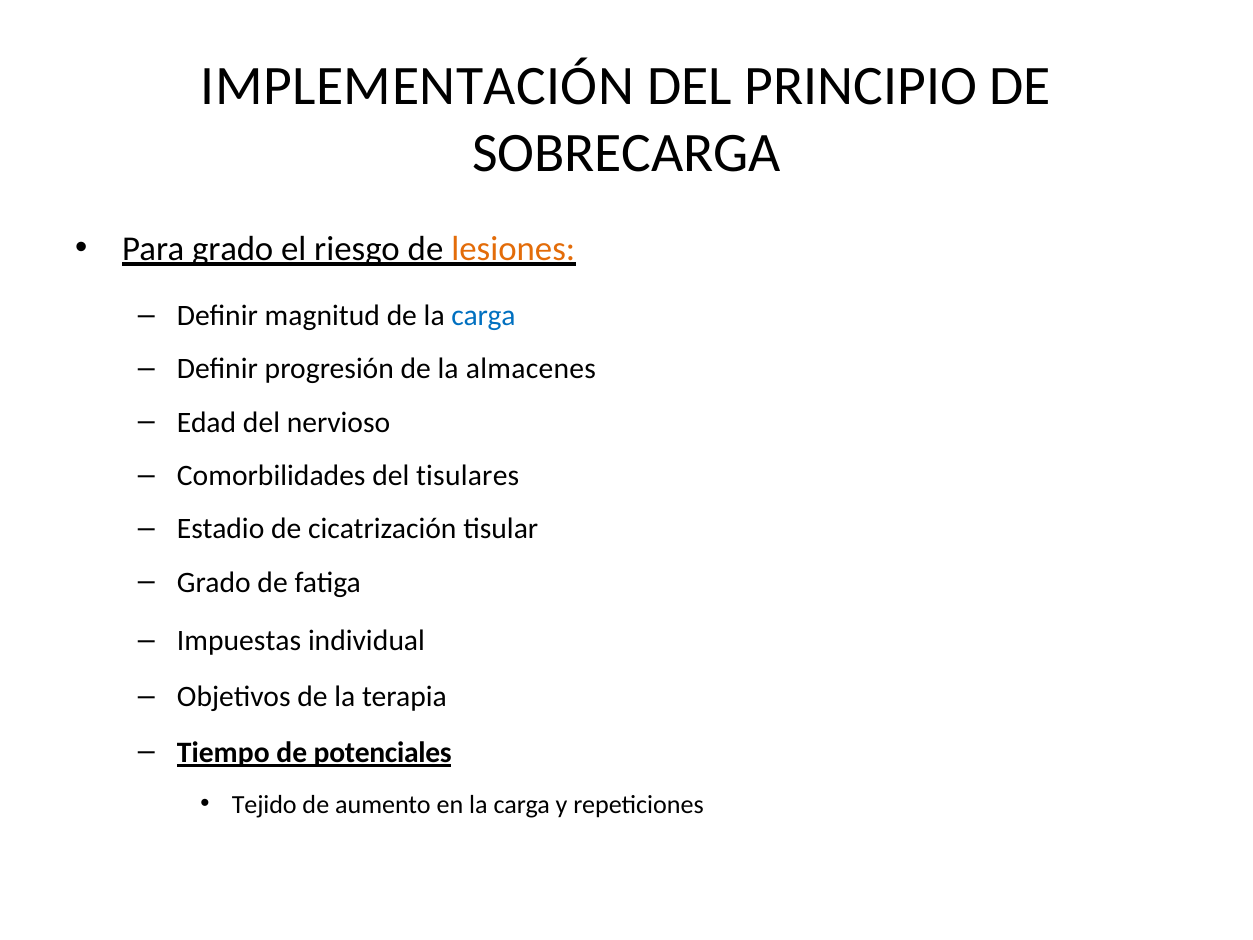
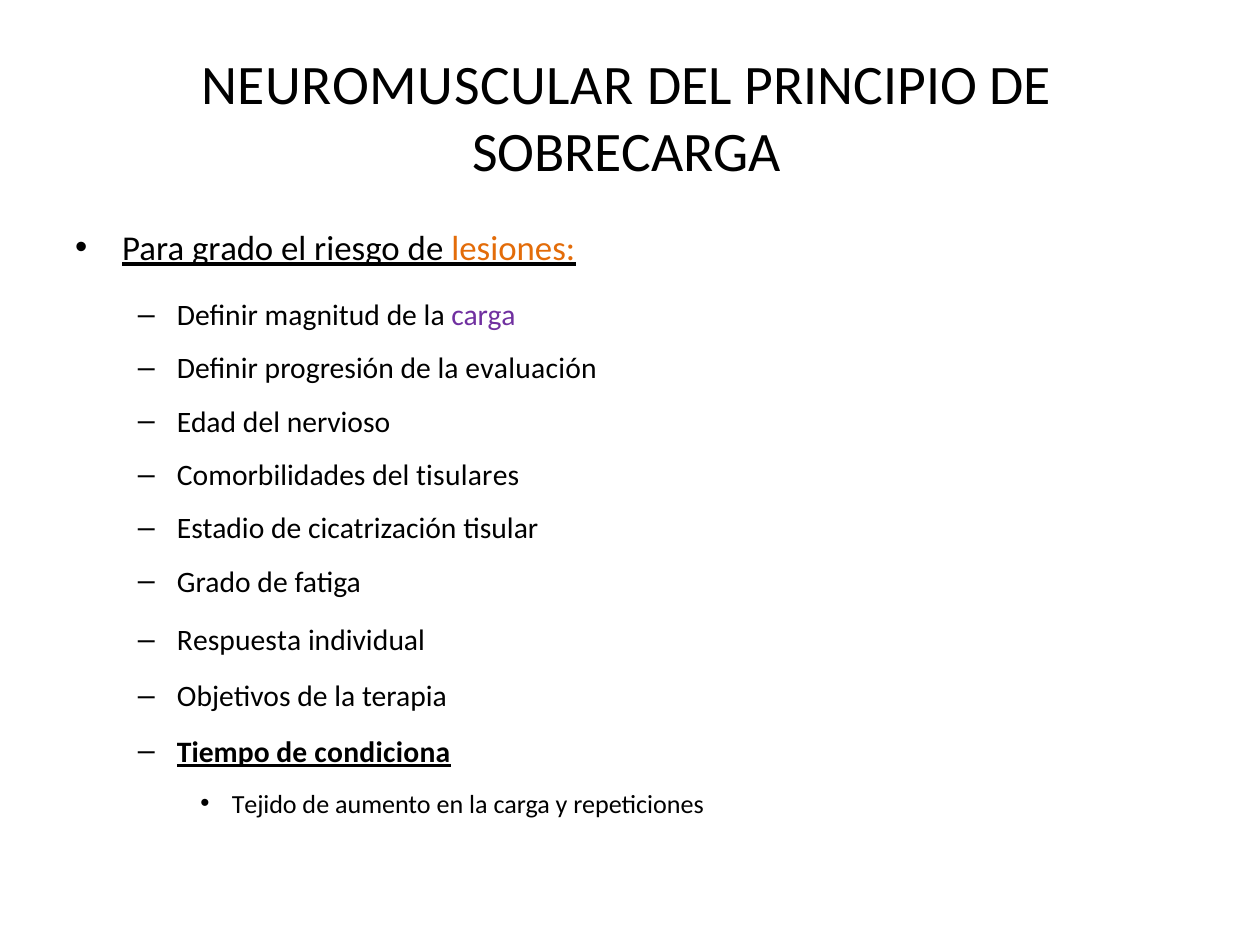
IMPLEMENTACIÓN: IMPLEMENTACIÓN -> NEUROMUSCULAR
carga at (483, 316) colour: blue -> purple
almacenes: almacenes -> evaluación
Impuestas: Impuestas -> Respuesta
potenciales: potenciales -> condiciona
